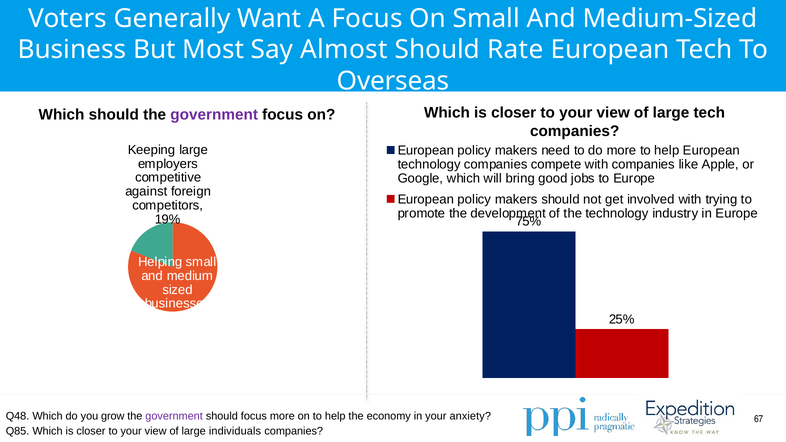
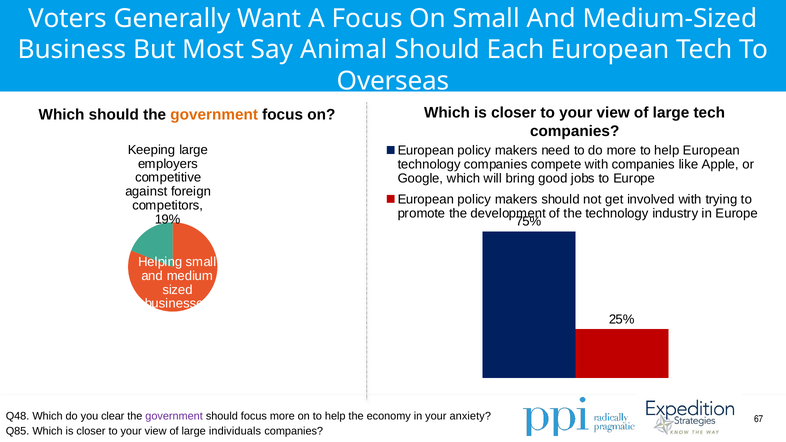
Almost: Almost -> Animal
Rate: Rate -> Each
government at (214, 115) colour: purple -> orange
you grow: grow -> clear
